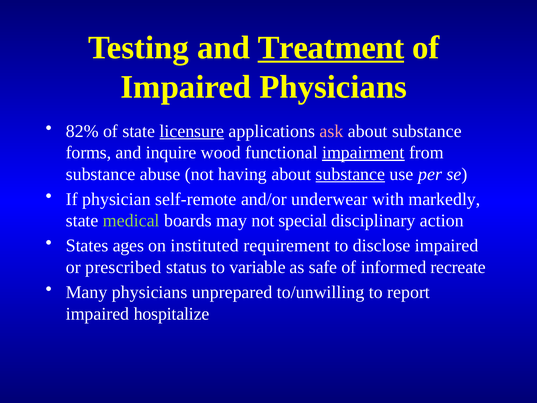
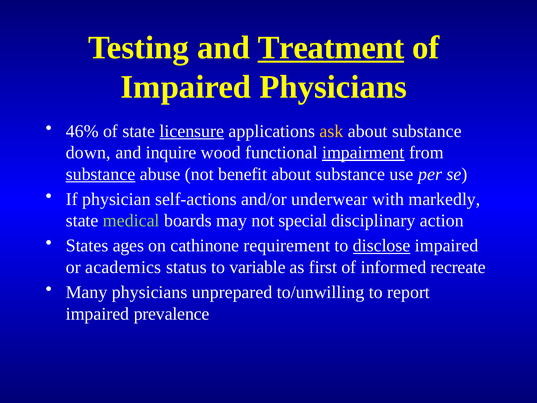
82%: 82% -> 46%
ask colour: pink -> yellow
forms: forms -> down
substance at (101, 174) underline: none -> present
having: having -> benefit
substance at (350, 174) underline: present -> none
self-remote: self-remote -> self-actions
instituted: instituted -> cathinone
disclose underline: none -> present
prescribed: prescribed -> academics
safe: safe -> first
hospitalize: hospitalize -> prevalence
